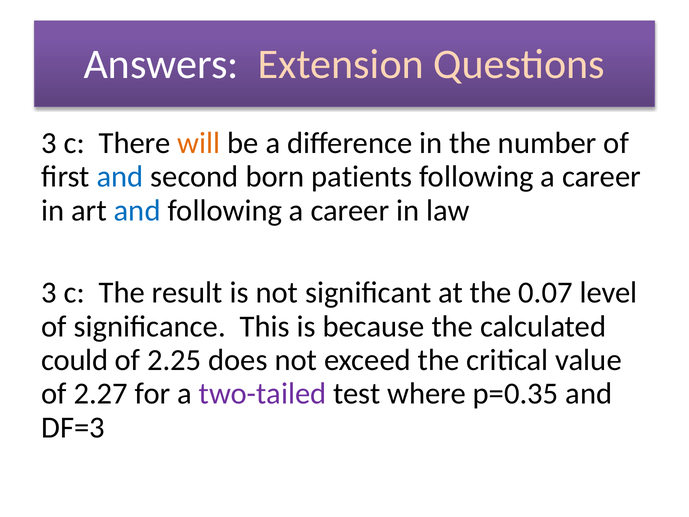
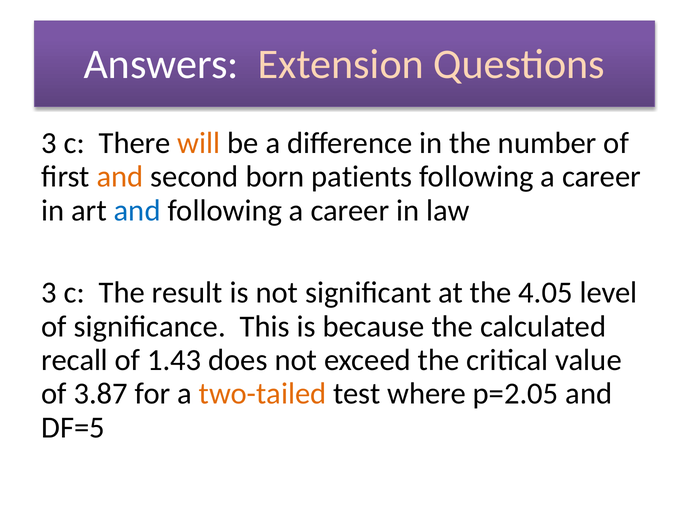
and at (120, 177) colour: blue -> orange
0.07: 0.07 -> 4.05
could: could -> recall
2.25: 2.25 -> 1.43
2.27: 2.27 -> 3.87
two-tailed colour: purple -> orange
p=0.35: p=0.35 -> p=2.05
DF=3: DF=3 -> DF=5
